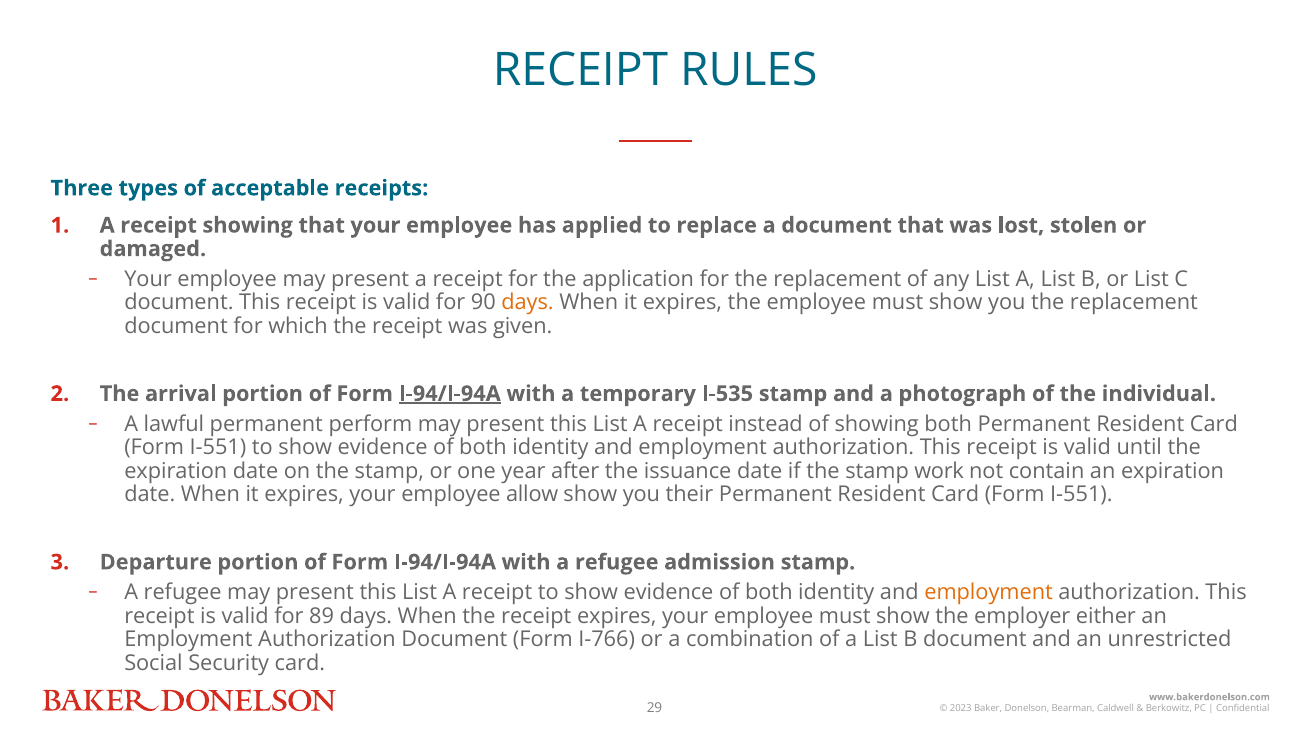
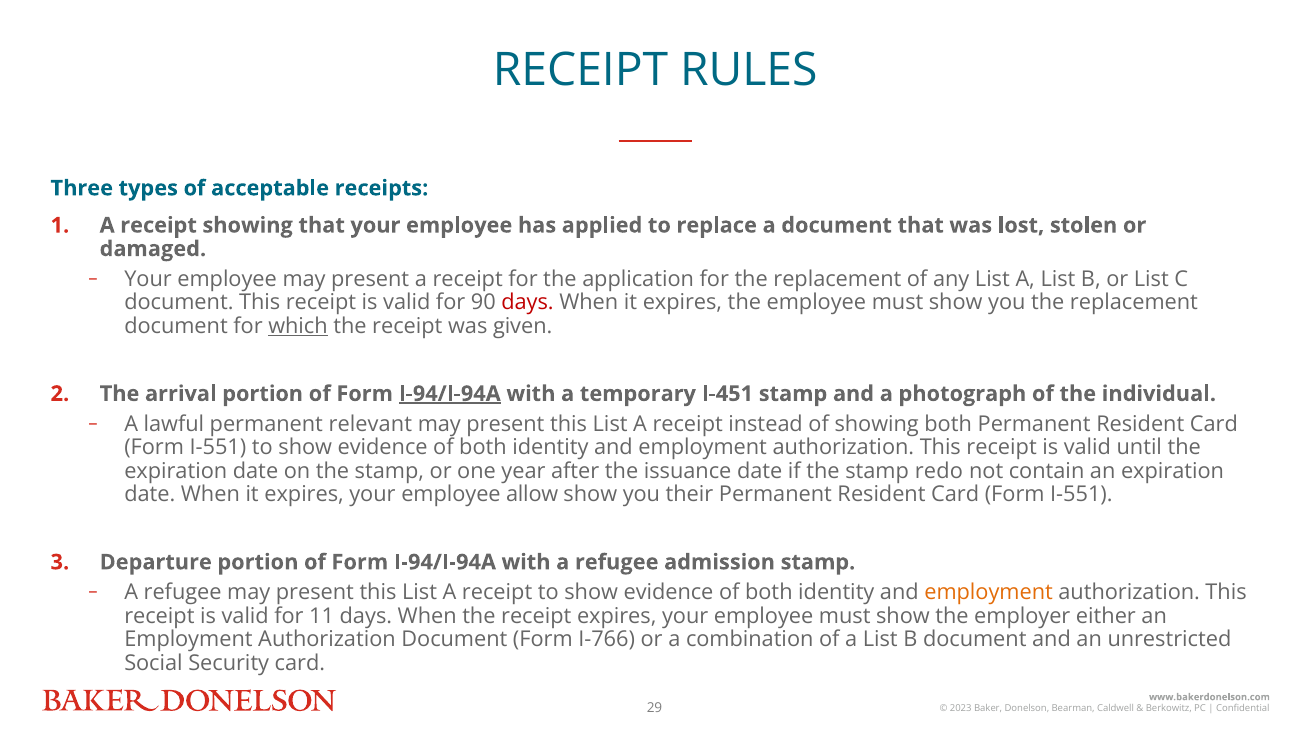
days at (528, 303) colour: orange -> red
which underline: none -> present
I-535: I-535 -> I-451
perform: perform -> relevant
work: work -> redo
89: 89 -> 11
